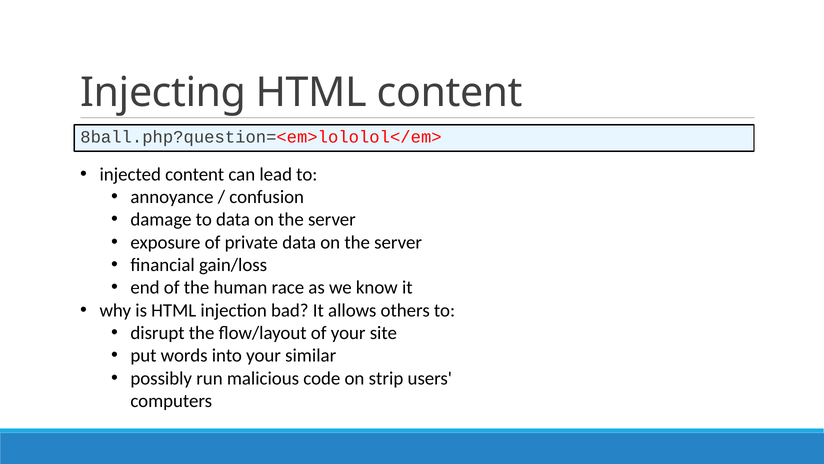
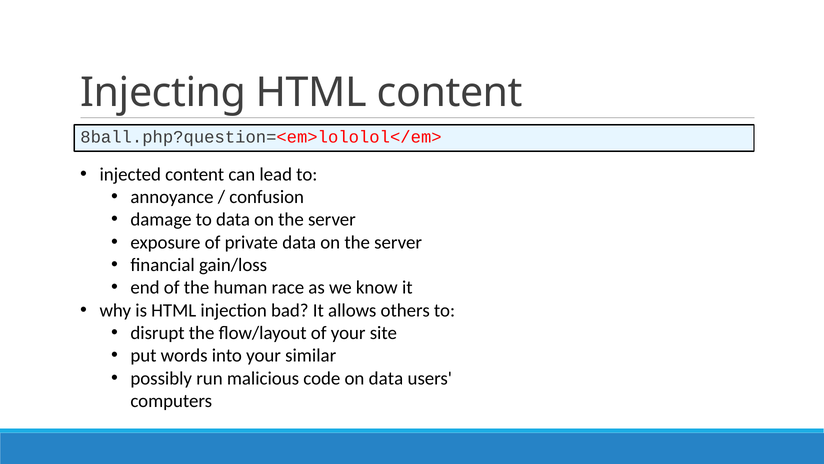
on strip: strip -> data
